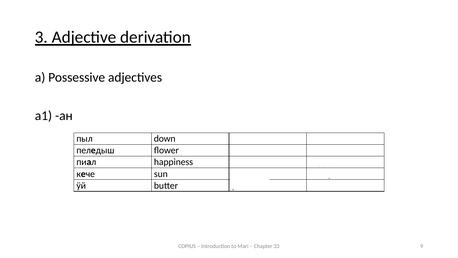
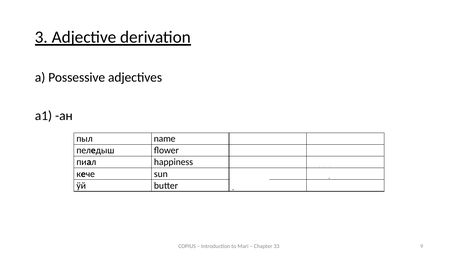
down: down -> name
